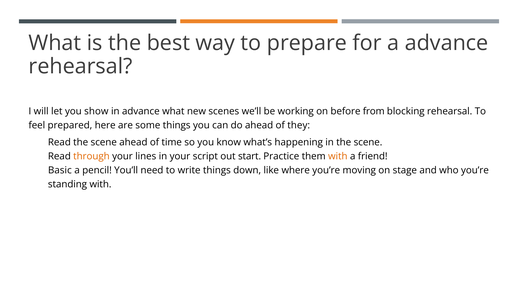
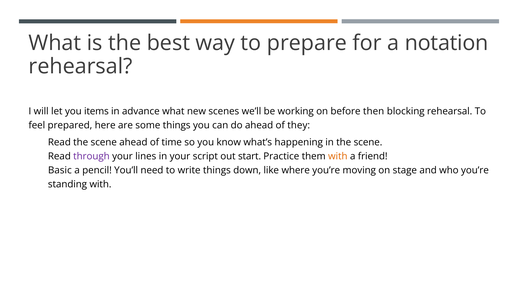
a advance: advance -> notation
show: show -> items
from: from -> then
through colour: orange -> purple
